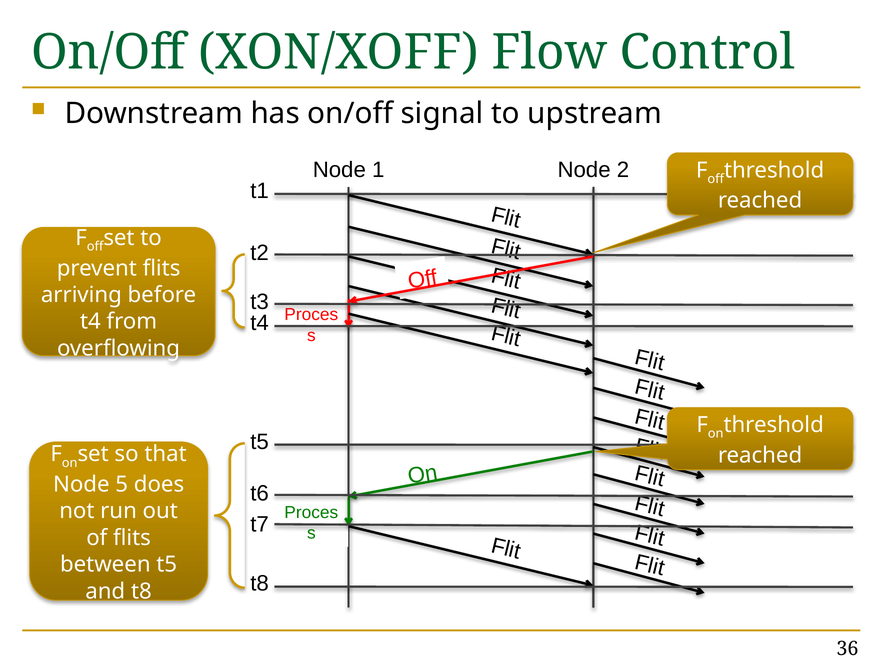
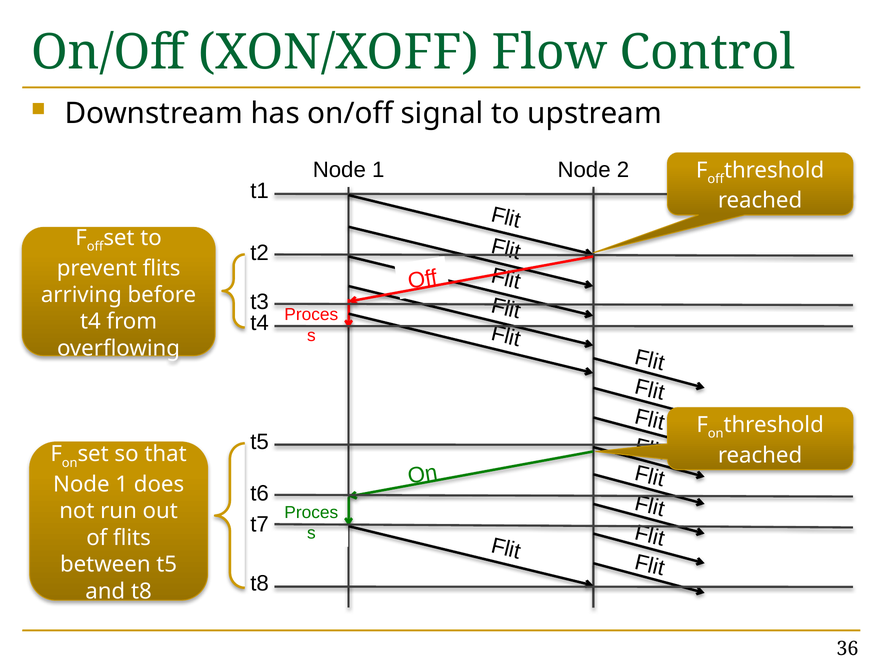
5 at (122, 485): 5 -> 1
